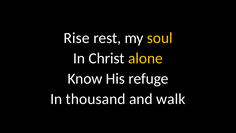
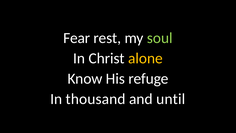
Rise: Rise -> Fear
soul colour: yellow -> light green
walk: walk -> until
